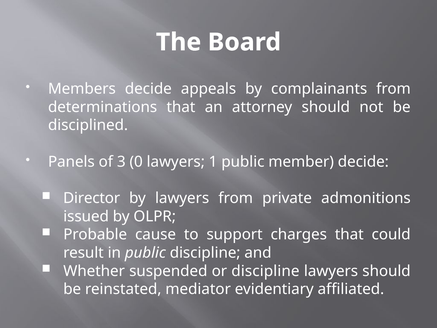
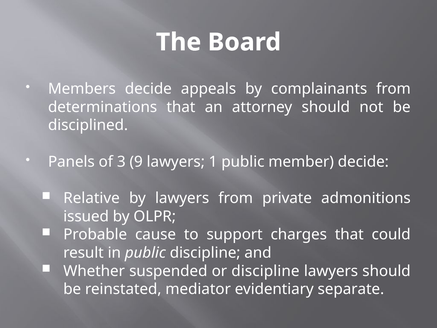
0: 0 -> 9
Director: Director -> Relative
affiliated: affiliated -> separate
